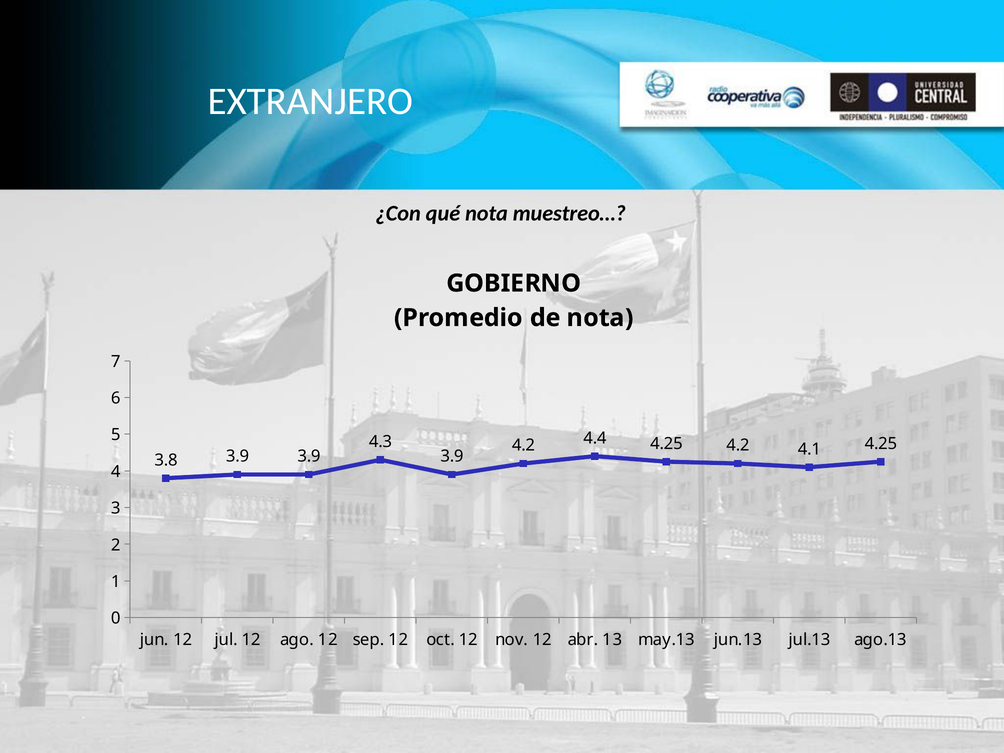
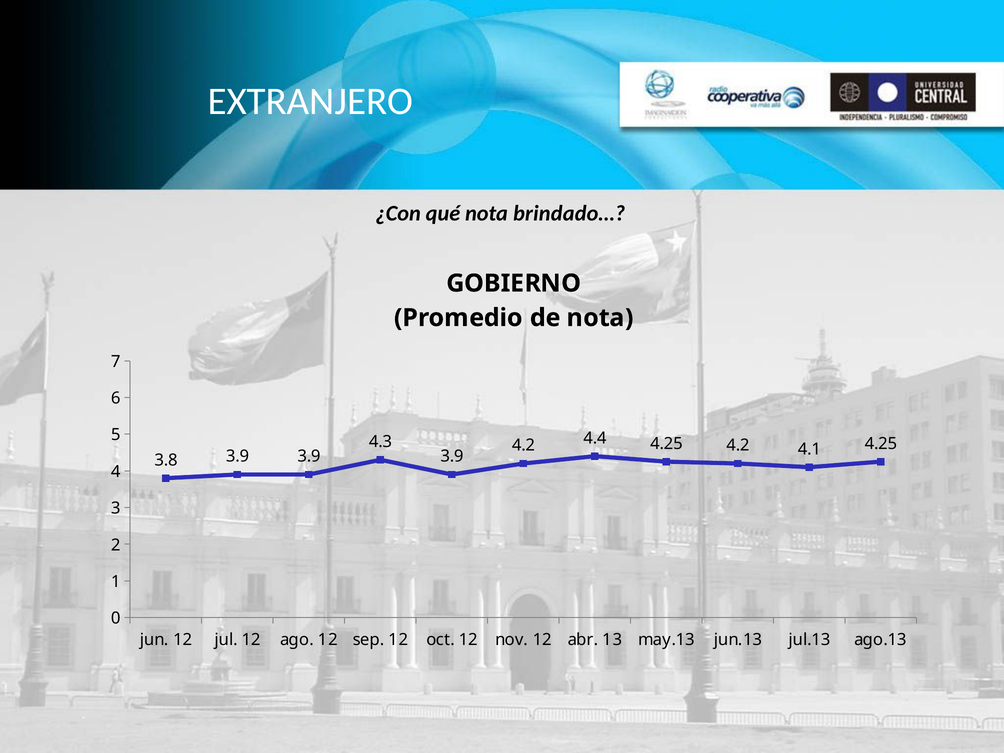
muestreo…: muestreo… -> brindado…
